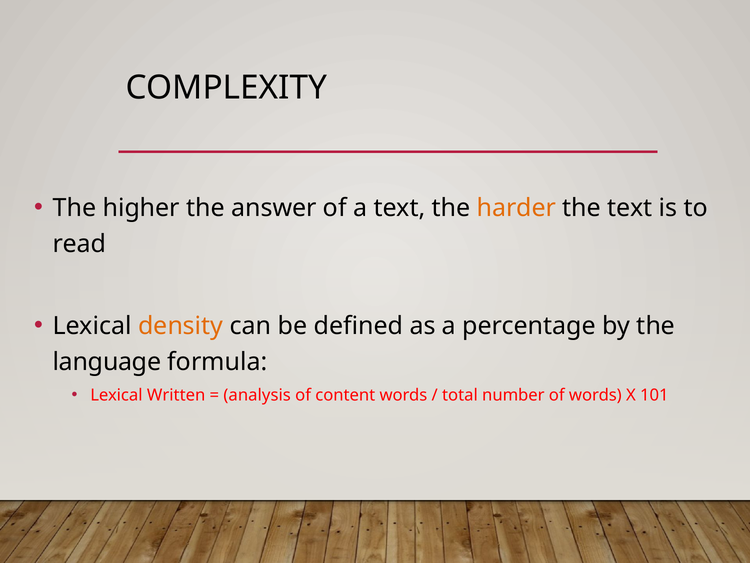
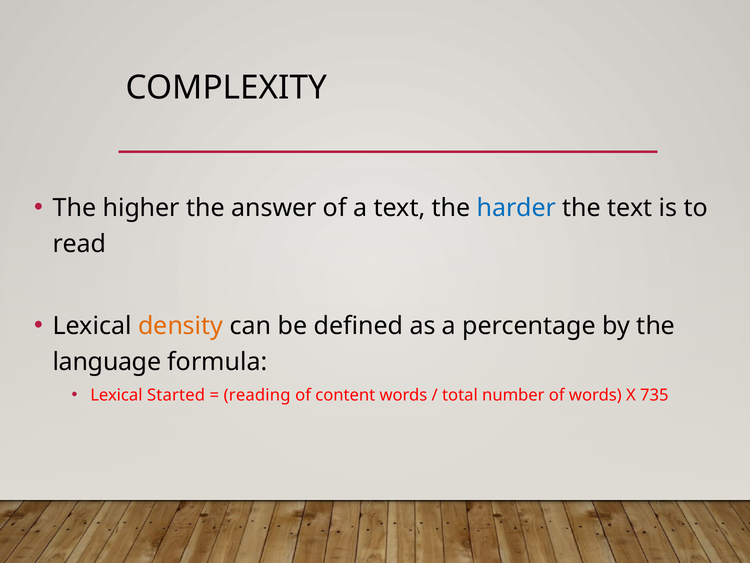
harder colour: orange -> blue
Written: Written -> Started
analysis: analysis -> reading
101: 101 -> 735
